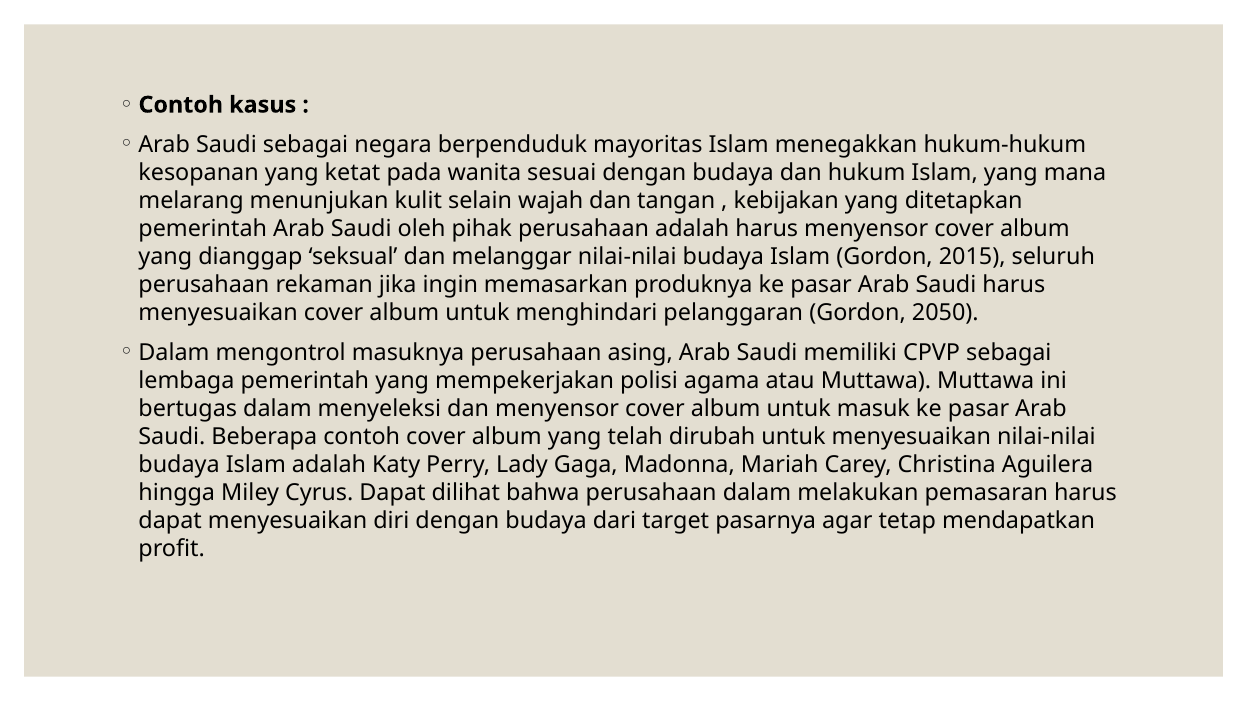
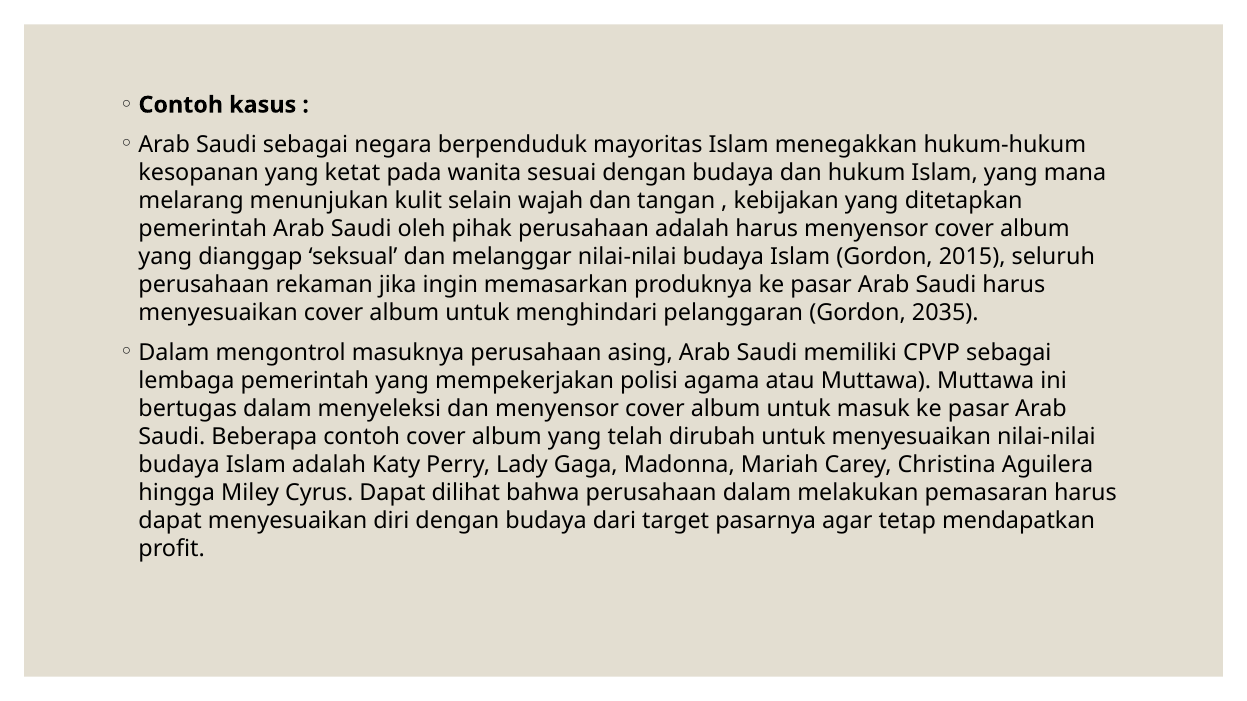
2050: 2050 -> 2035
